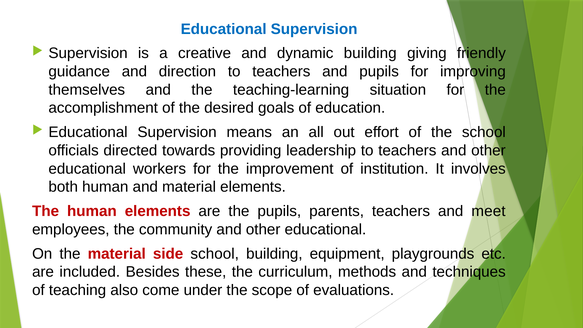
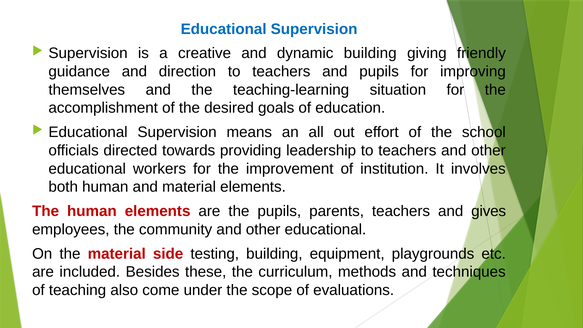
meet: meet -> gives
side school: school -> testing
